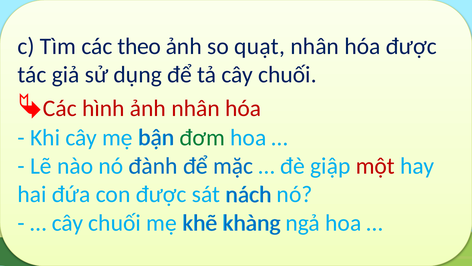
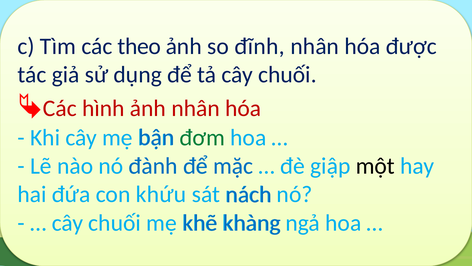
quạt: quạt -> đĩnh
một colour: red -> black
con được: được -> khứu
